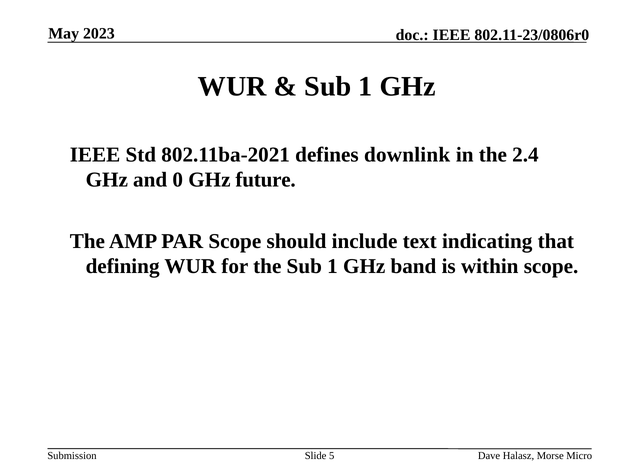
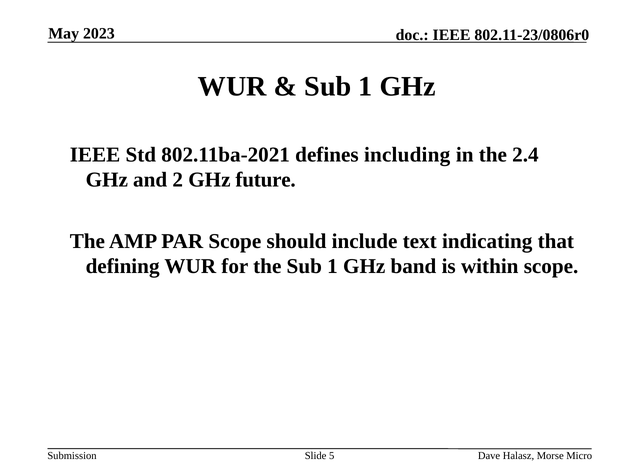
downlink: downlink -> including
0: 0 -> 2
